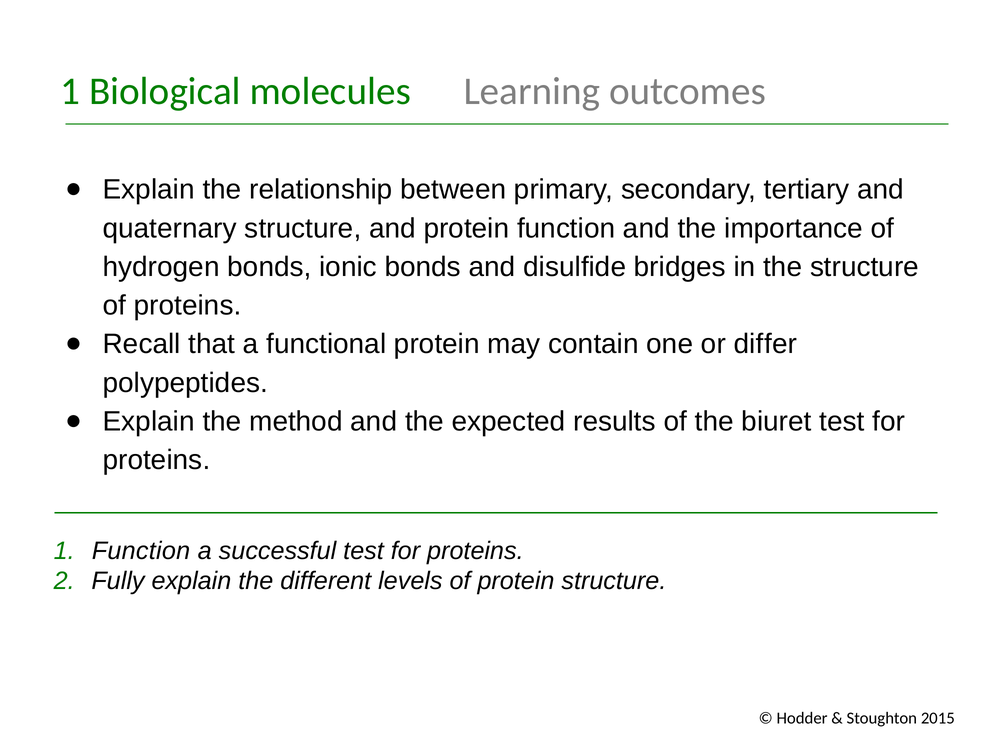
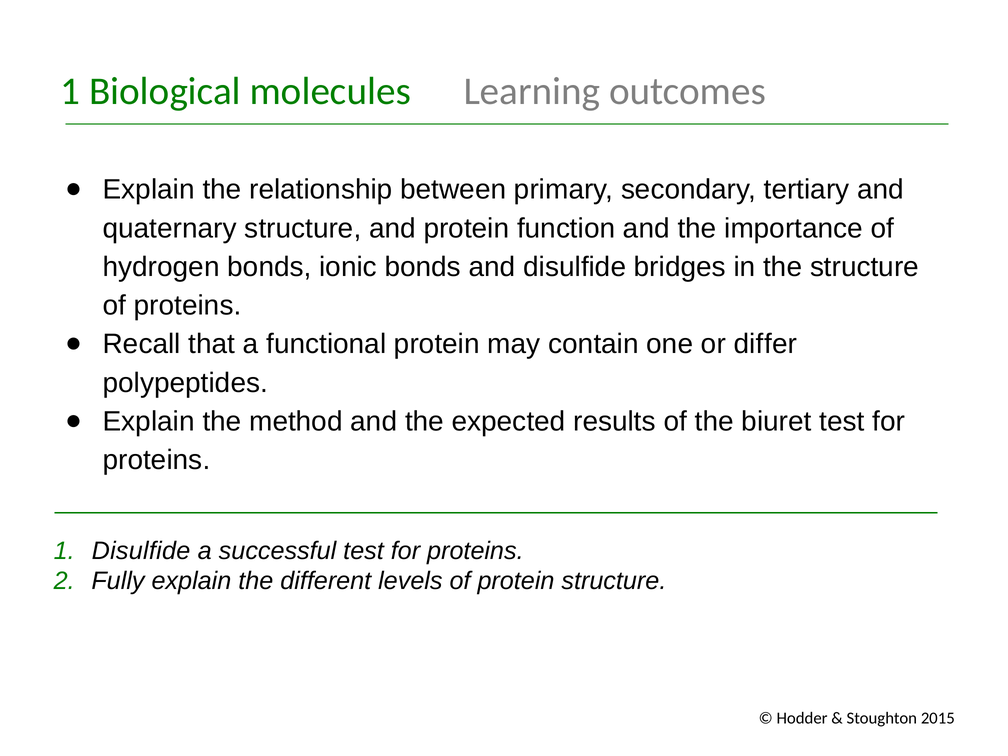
Function at (141, 551): Function -> Disulfide
